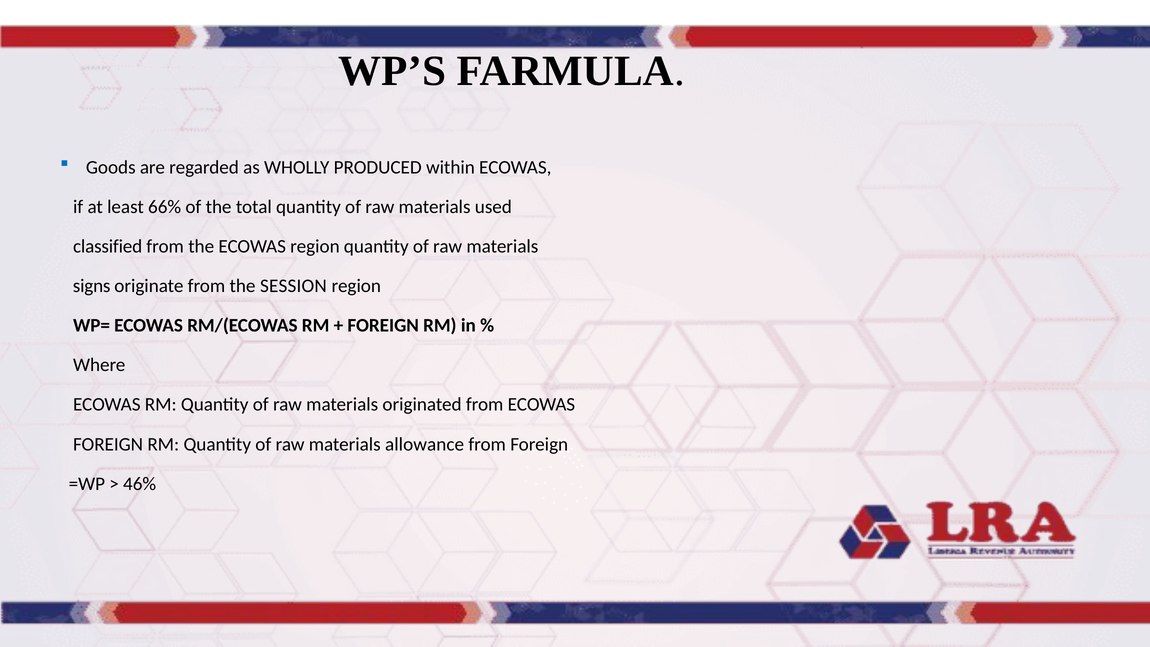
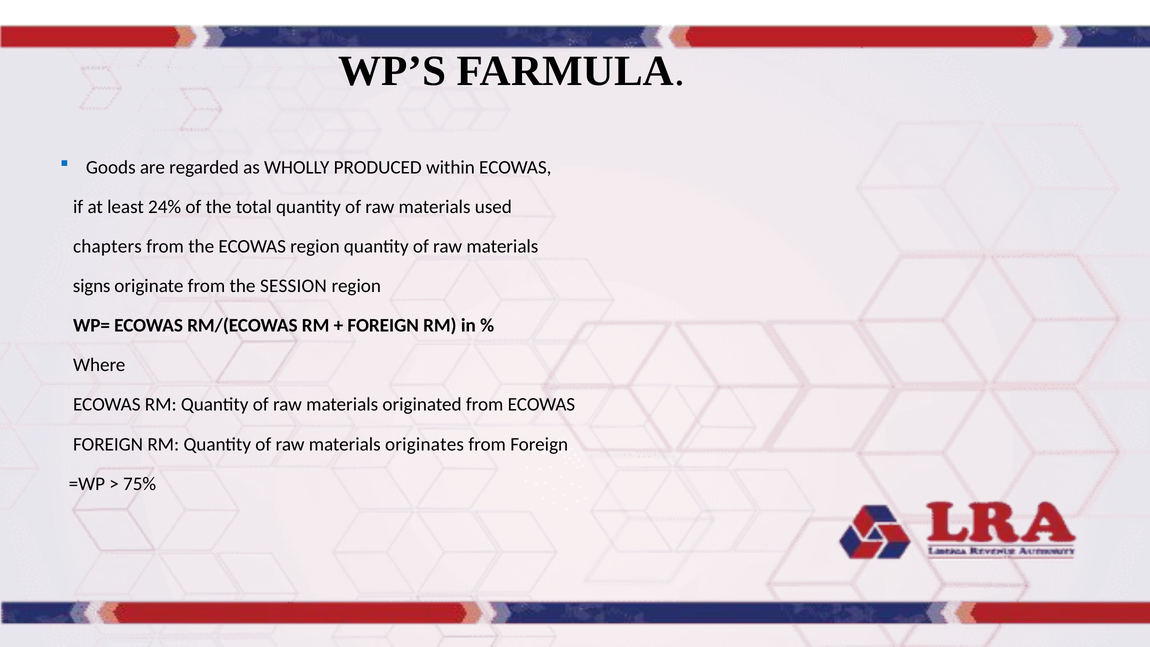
66%: 66% -> 24%
classified: classified -> chapters
allowance: allowance -> originates
46%: 46% -> 75%
